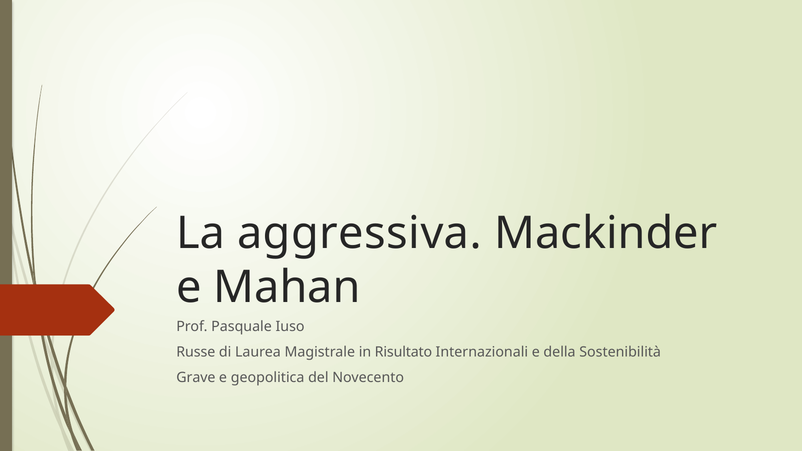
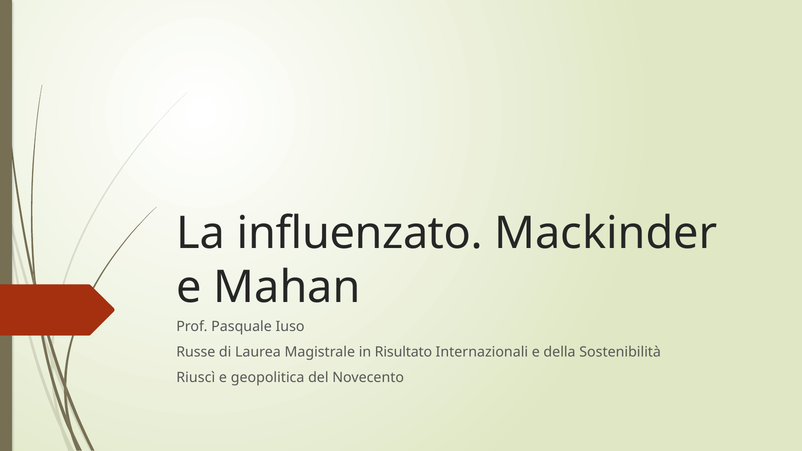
aggressiva: aggressiva -> influenzato
Grave: Grave -> Riuscì
